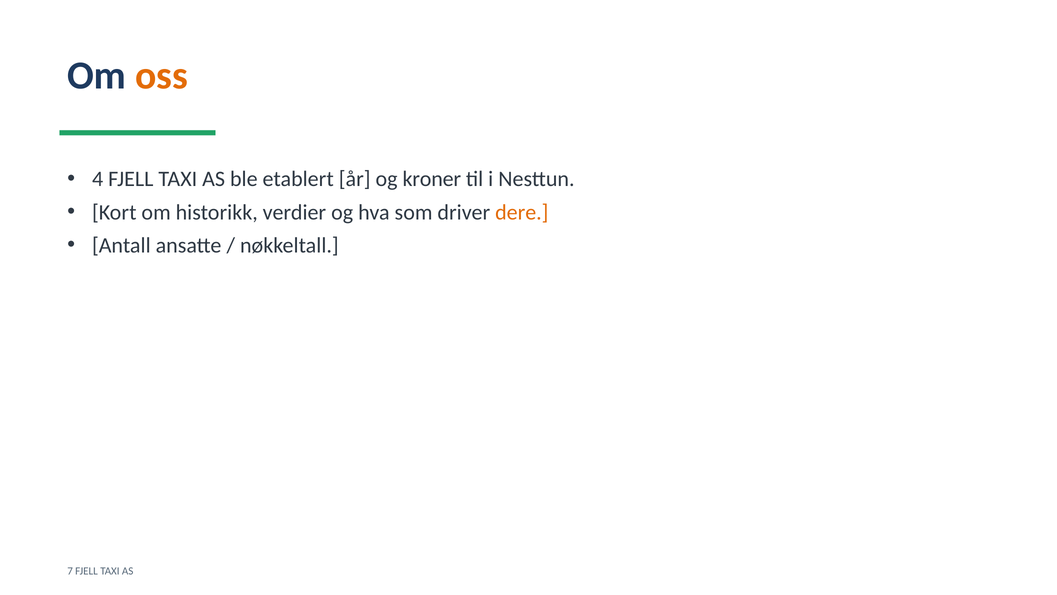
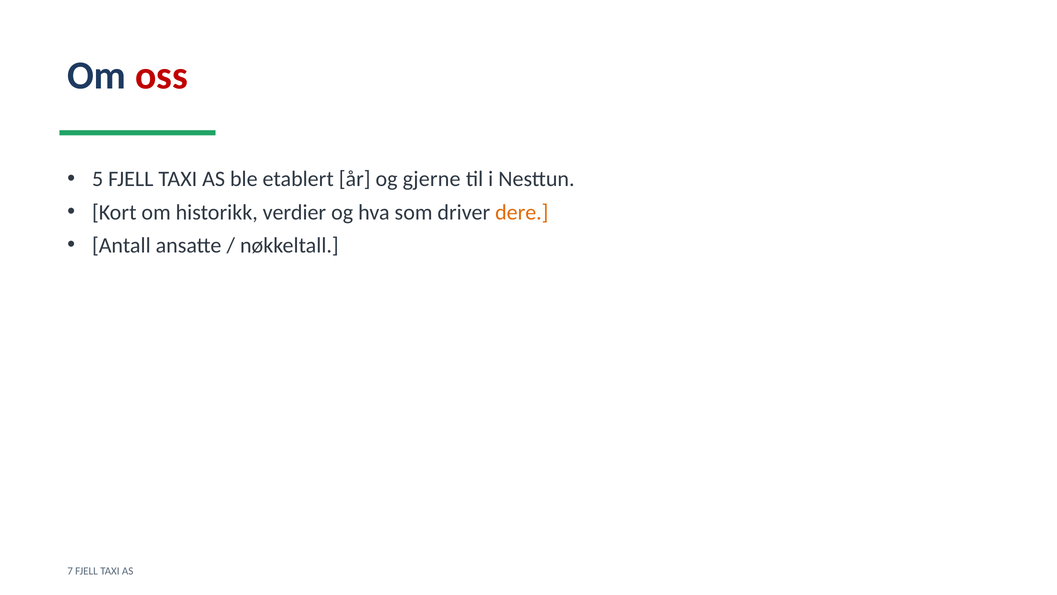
oss colour: orange -> red
4: 4 -> 5
kroner: kroner -> gjerne
